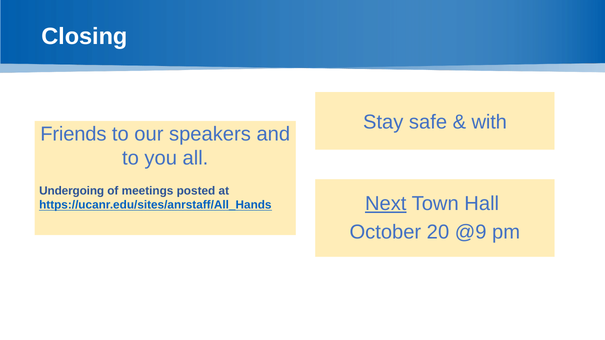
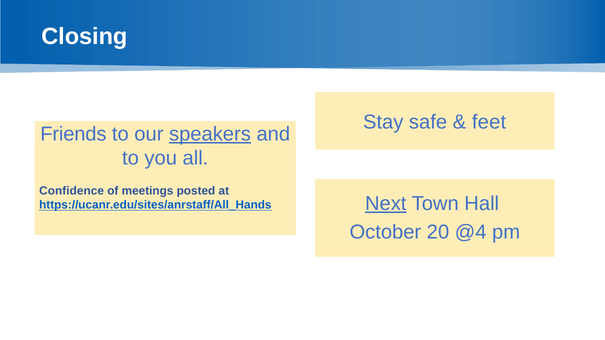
with: with -> feet
speakers underline: none -> present
Undergoing: Undergoing -> Confidence
@9: @9 -> @4
